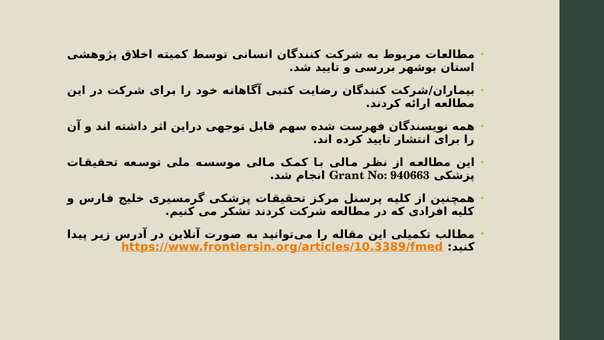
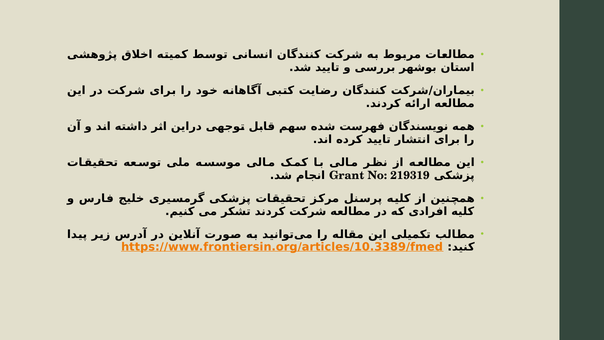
940663: 940663 -> 219319
